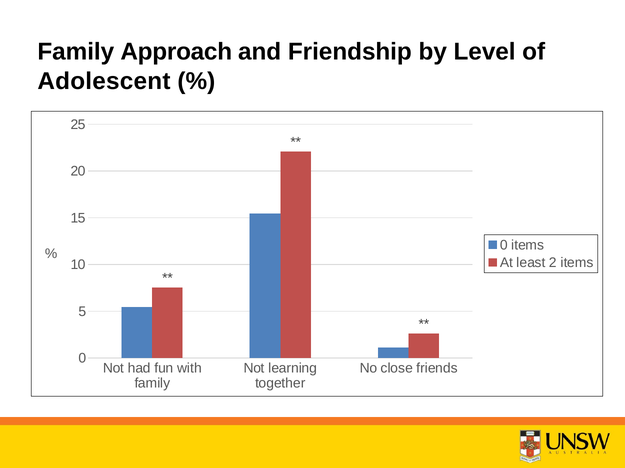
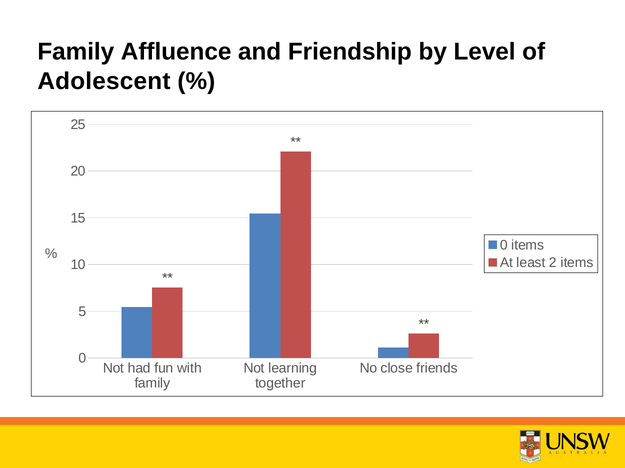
Approach: Approach -> Affluence
